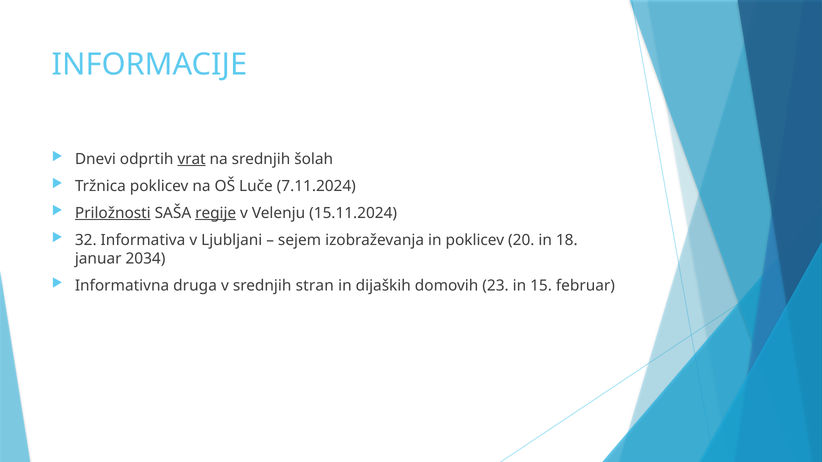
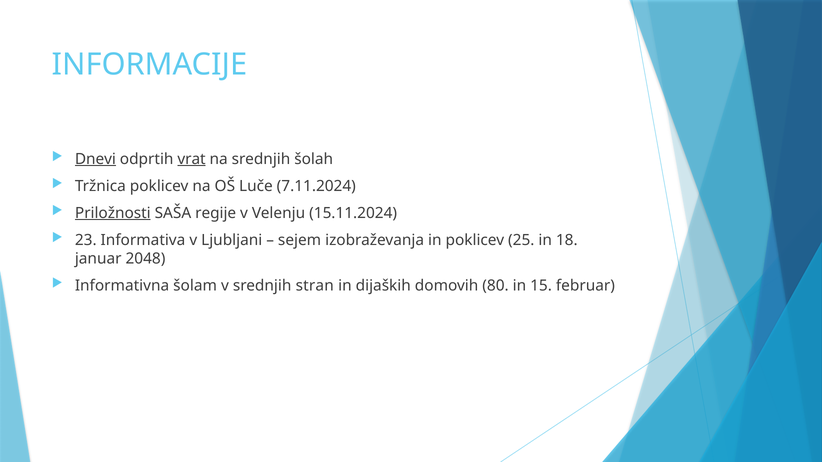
Dnevi underline: none -> present
regije underline: present -> none
32: 32 -> 23
20: 20 -> 25
2034: 2034 -> 2048
druga: druga -> šolam
23: 23 -> 80
